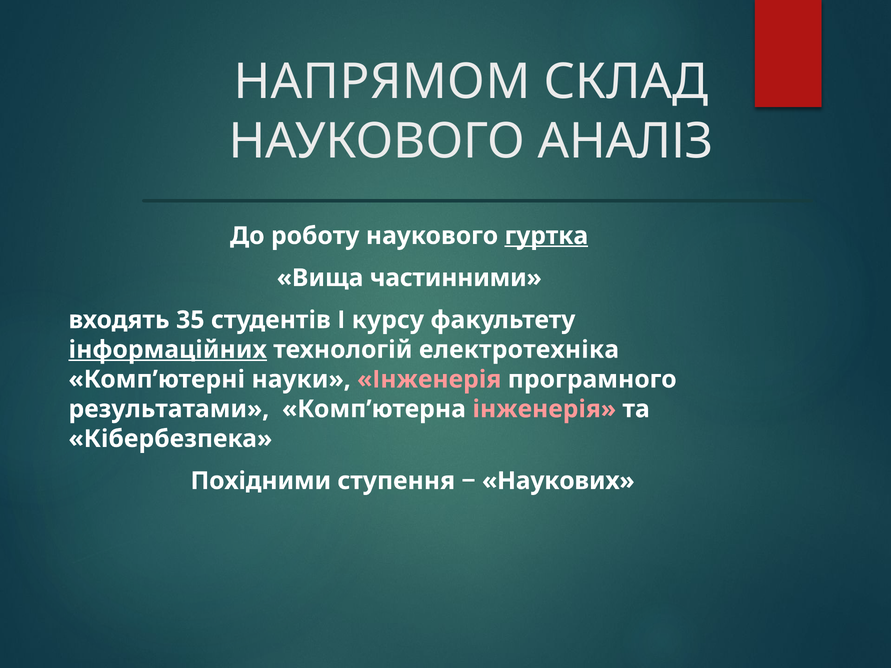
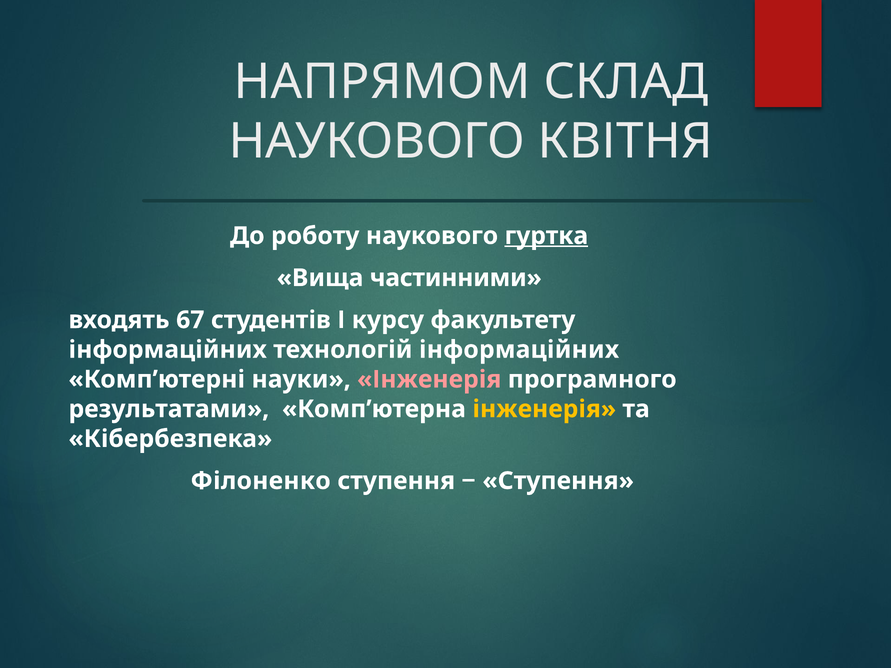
АНАЛІЗ: АНАЛІЗ -> КВІТНЯ
35: 35 -> 67
інформаційних at (168, 350) underline: present -> none
технологій електротехніка: електротехніка -> інформаційних
інженерія at (544, 409) colour: pink -> yellow
Похідними: Похідними -> Філоненко
Наукових at (558, 481): Наукових -> Ступення
